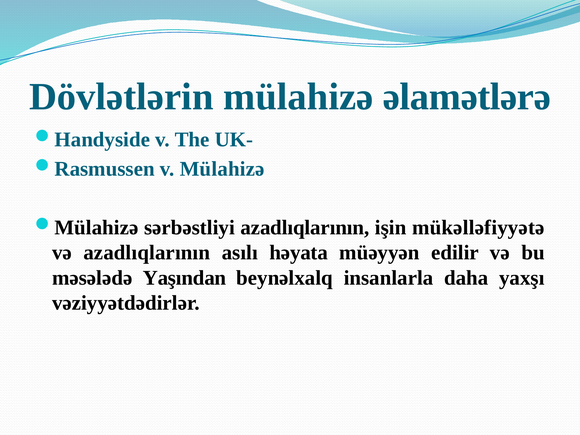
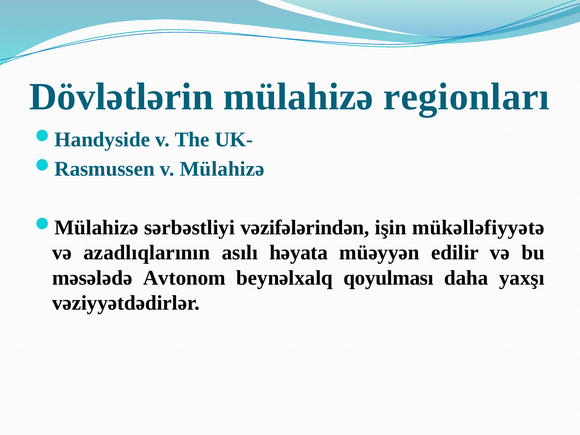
əlamətlərə: əlamətlərə -> regionları
sərbəstliyi azadlıqlarının: azadlıqlarının -> vəzifələrindən
Yaşından: Yaşından -> Avtonom
insanlarla: insanlarla -> qoyulması
